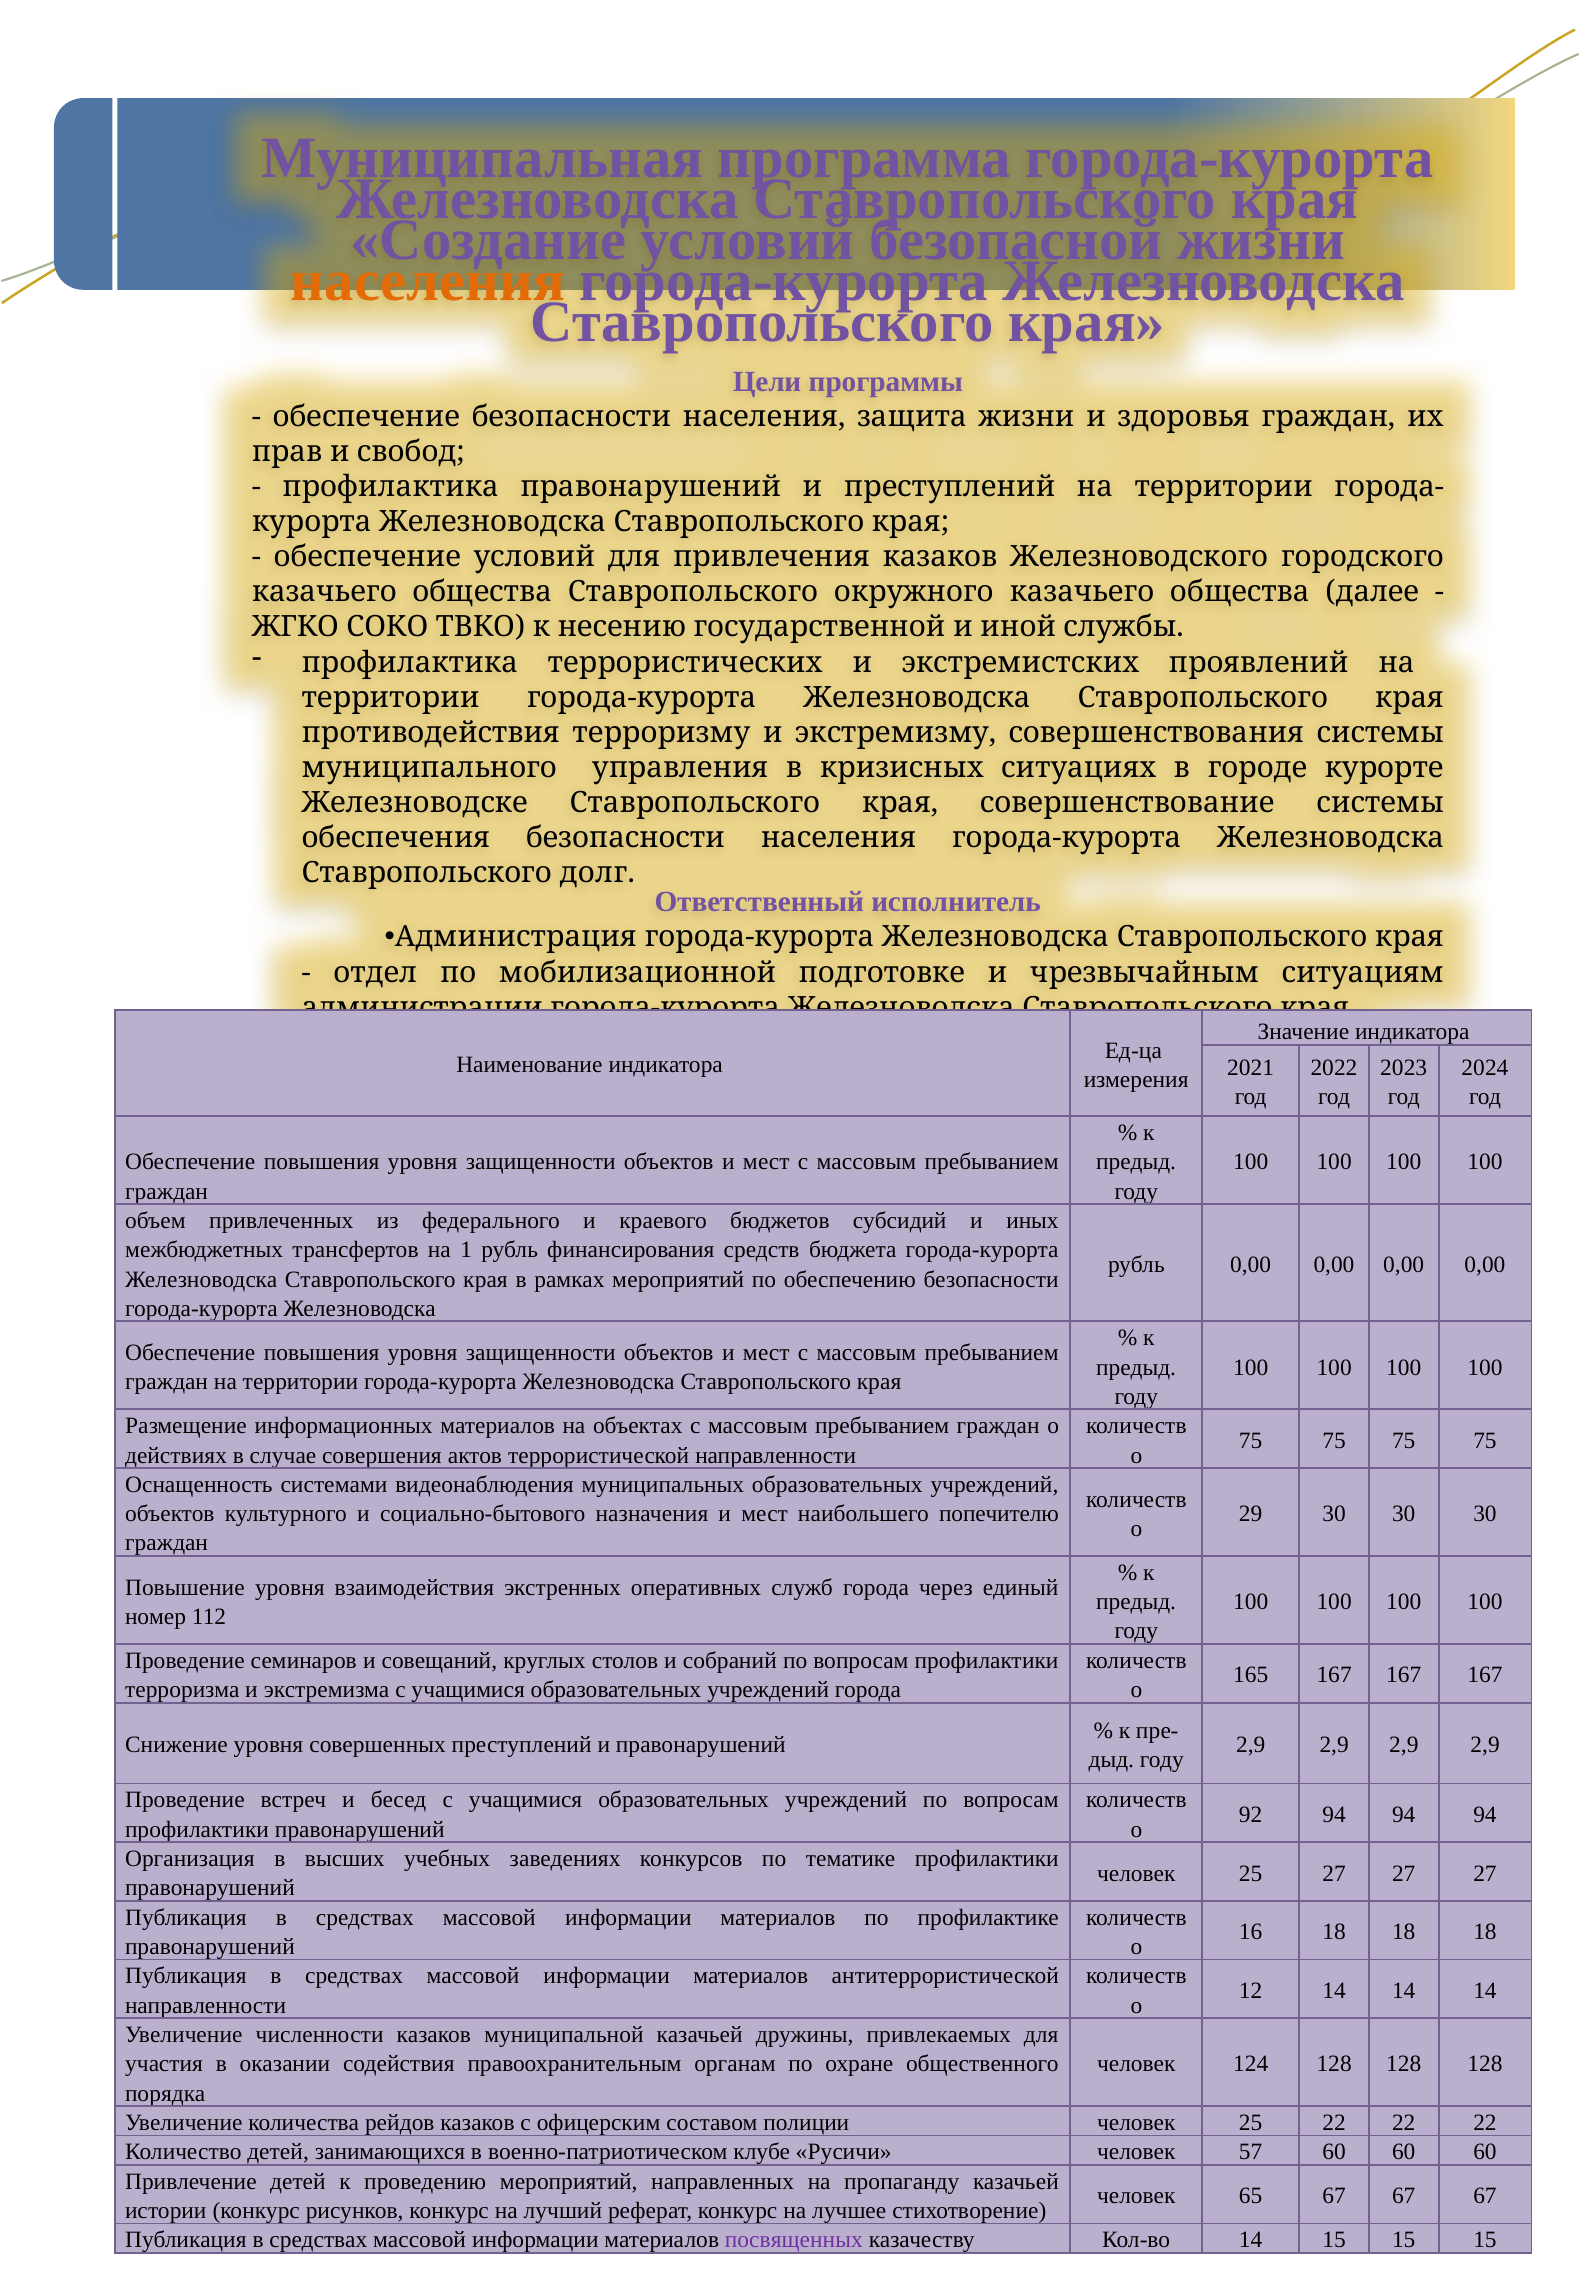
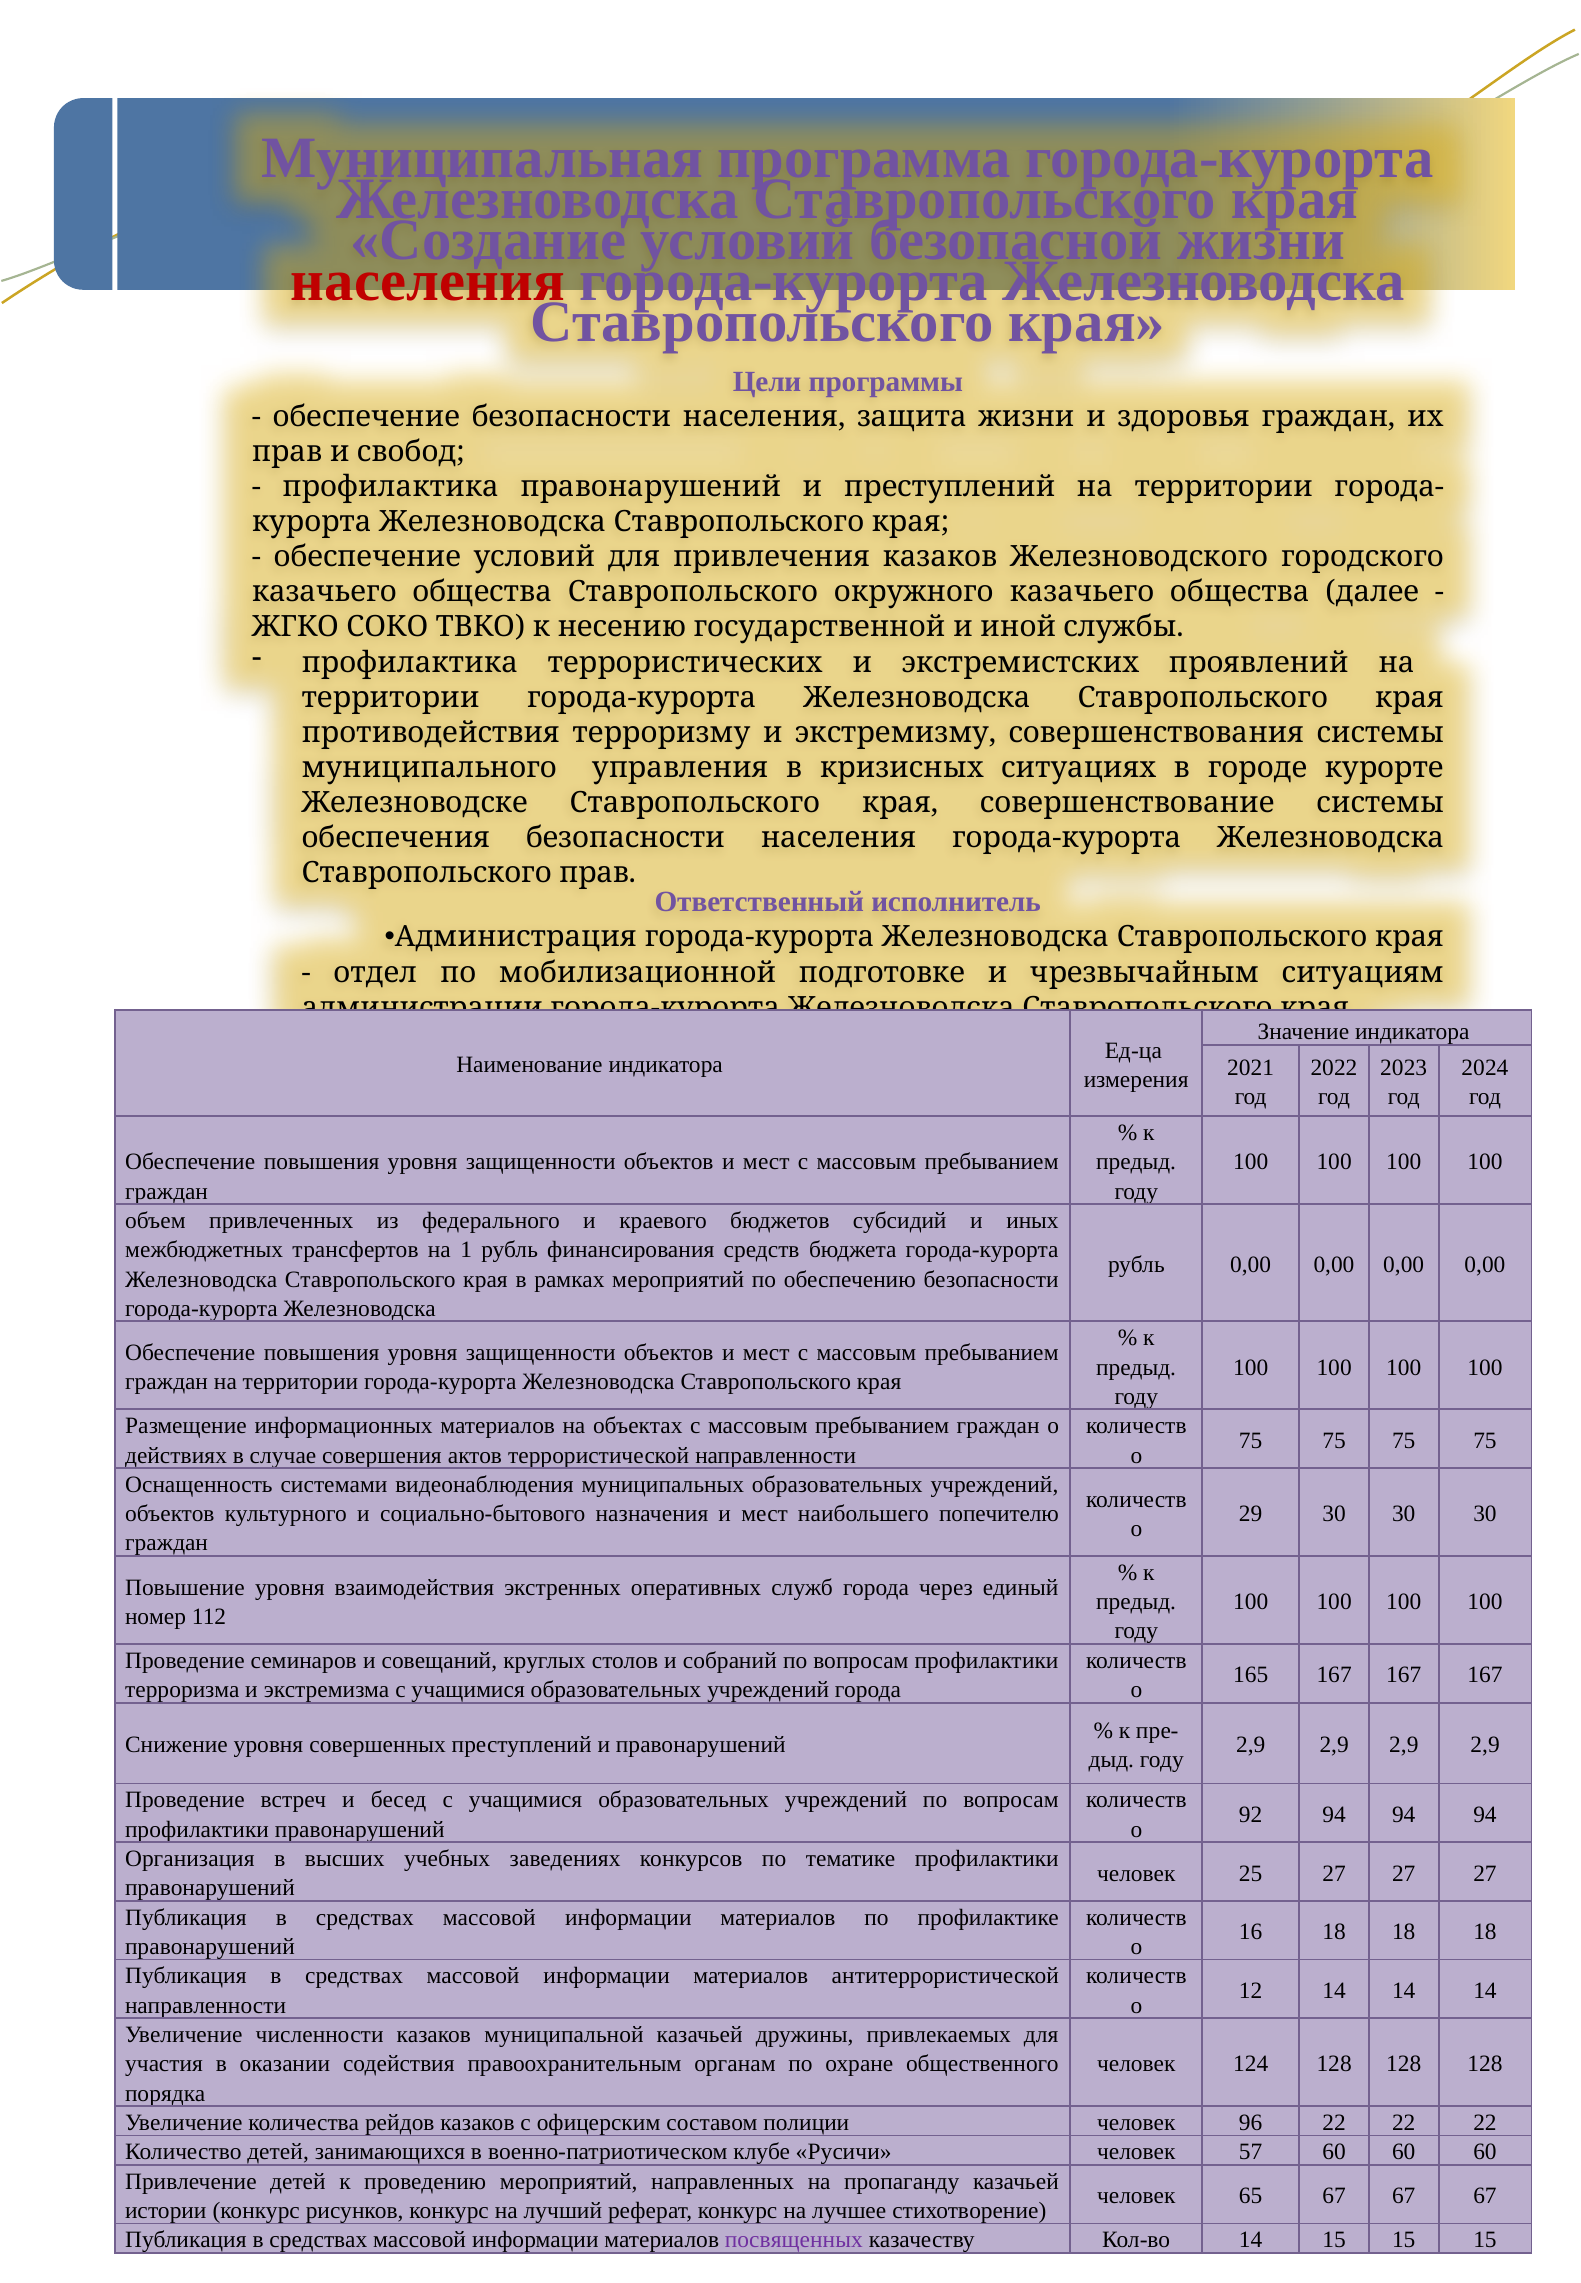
населения at (428, 281) colour: orange -> red
Ставропольского долг: долг -> прав
полиции человек 25: 25 -> 96
